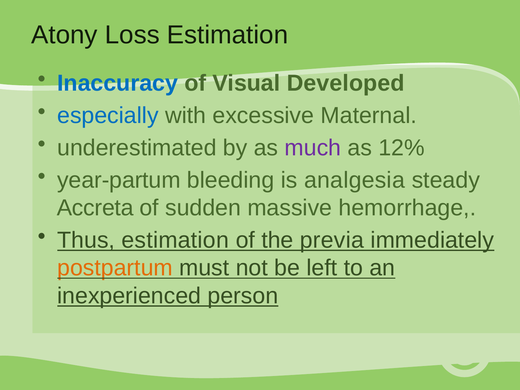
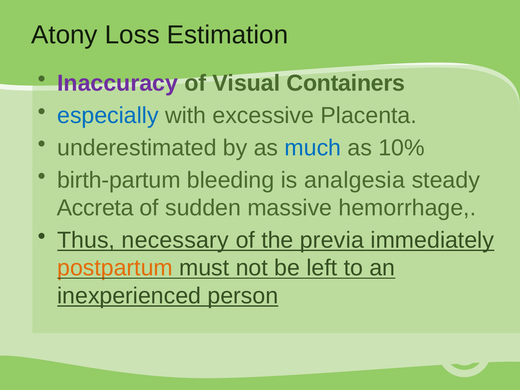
Inaccuracy colour: blue -> purple
Developed: Developed -> Containers
Maternal: Maternal -> Placenta
much colour: purple -> blue
12%: 12% -> 10%
year-partum: year-partum -> birth-partum
Thus estimation: estimation -> necessary
